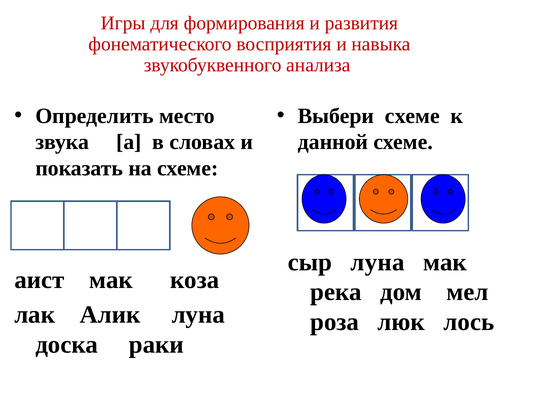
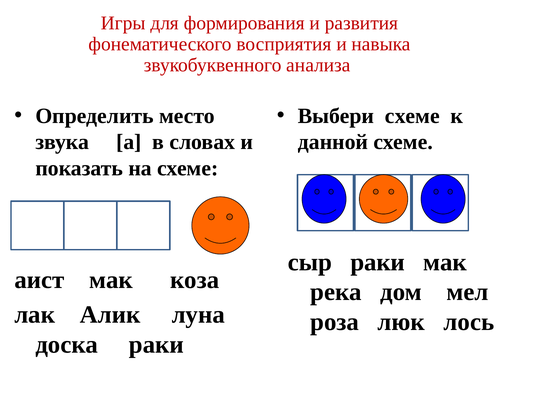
сыр луна: луна -> раки
